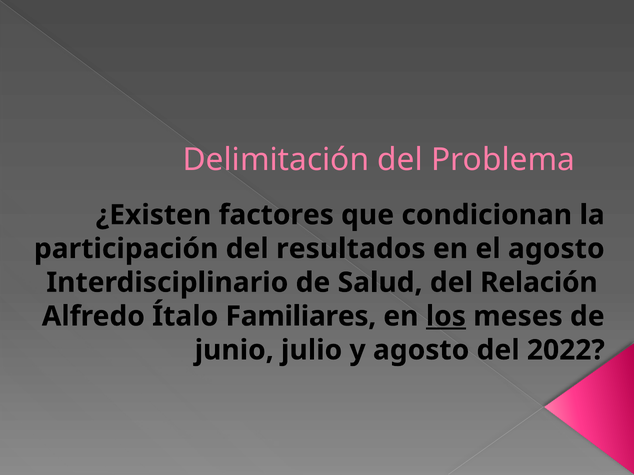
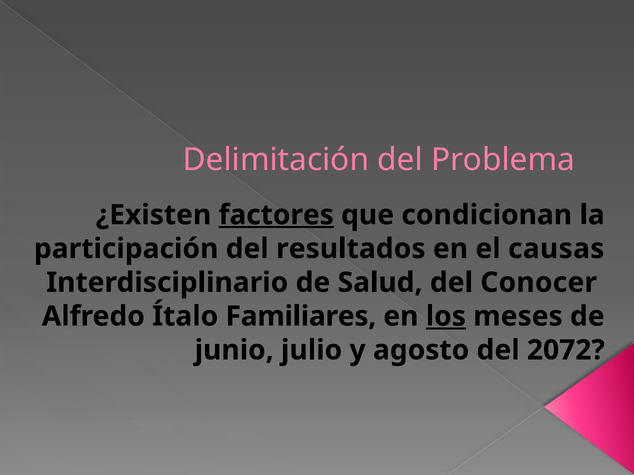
factores underline: none -> present
el agosto: agosto -> causas
Relación: Relación -> Conocer
2022: 2022 -> 2072
